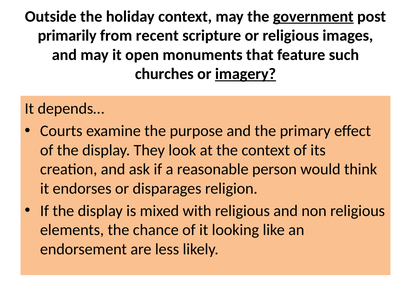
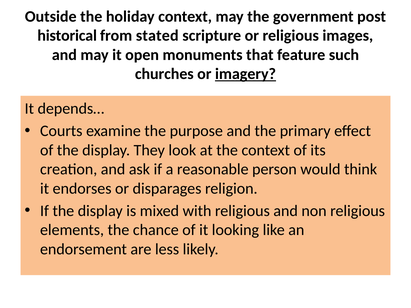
government underline: present -> none
primarily: primarily -> historical
recent: recent -> stated
